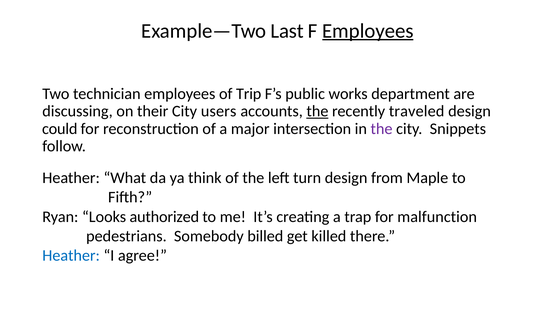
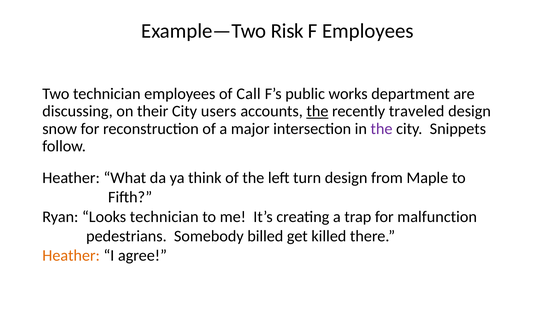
Last: Last -> Risk
Employees at (368, 31) underline: present -> none
Trip: Trip -> Call
could: could -> snow
Looks authorized: authorized -> technician
Heather at (71, 256) colour: blue -> orange
